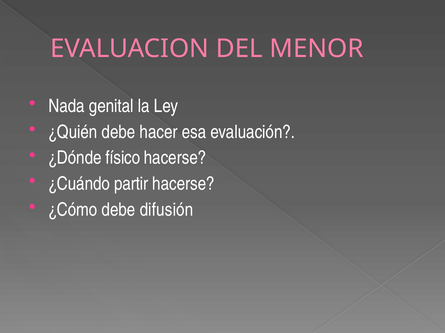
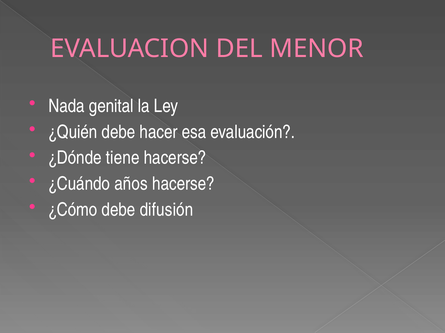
físico: físico -> tiene
partir: partir -> años
